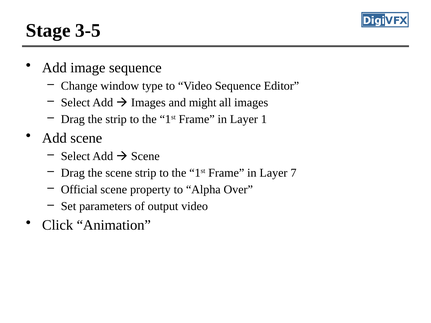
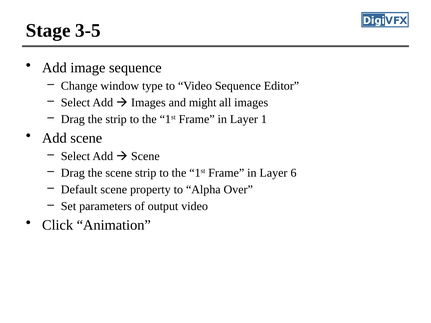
7: 7 -> 6
Official: Official -> Default
